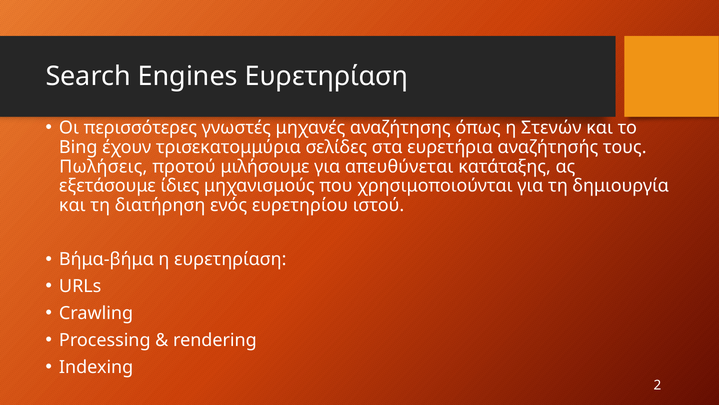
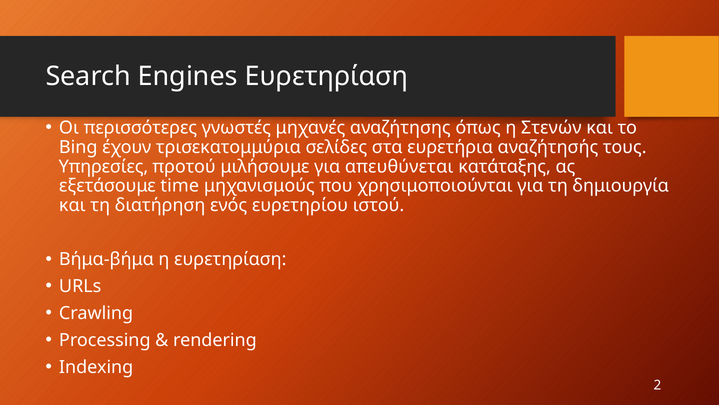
Πωλήσεις: Πωλήσεις -> Υπηρεσίες
ίδιες: ίδιες -> time
